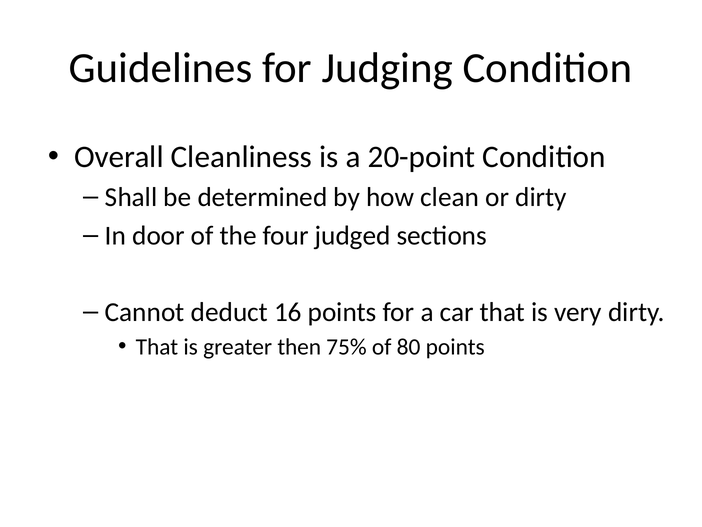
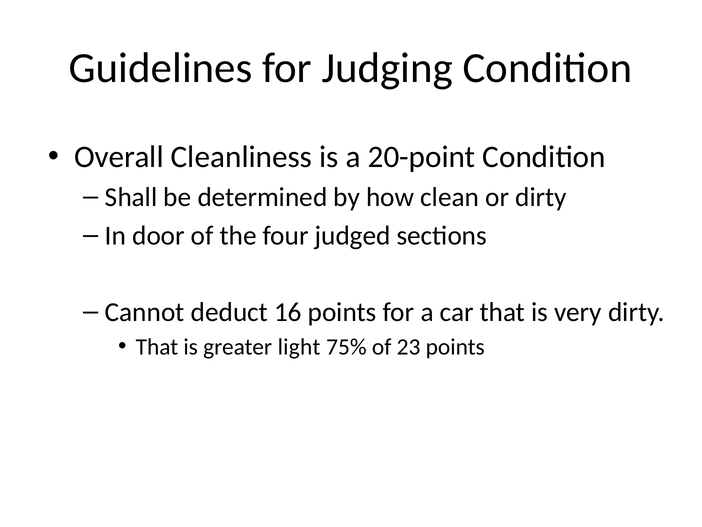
then: then -> light
80: 80 -> 23
